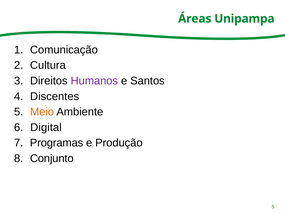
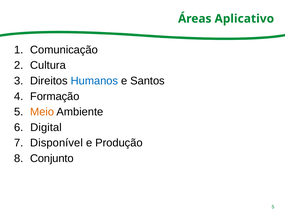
Unipampa: Unipampa -> Aplicativo
Humanos colour: purple -> blue
Discentes: Discentes -> Formação
Programas: Programas -> Disponível
